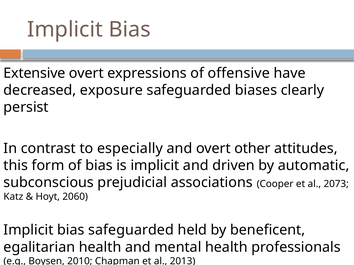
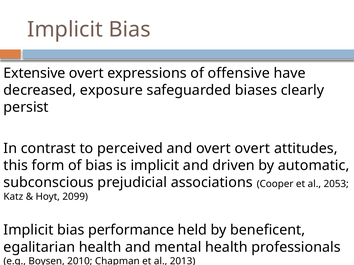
especially: especially -> perceived
overt other: other -> overt
2073: 2073 -> 2053
2060: 2060 -> 2099
bias safeguarded: safeguarded -> performance
